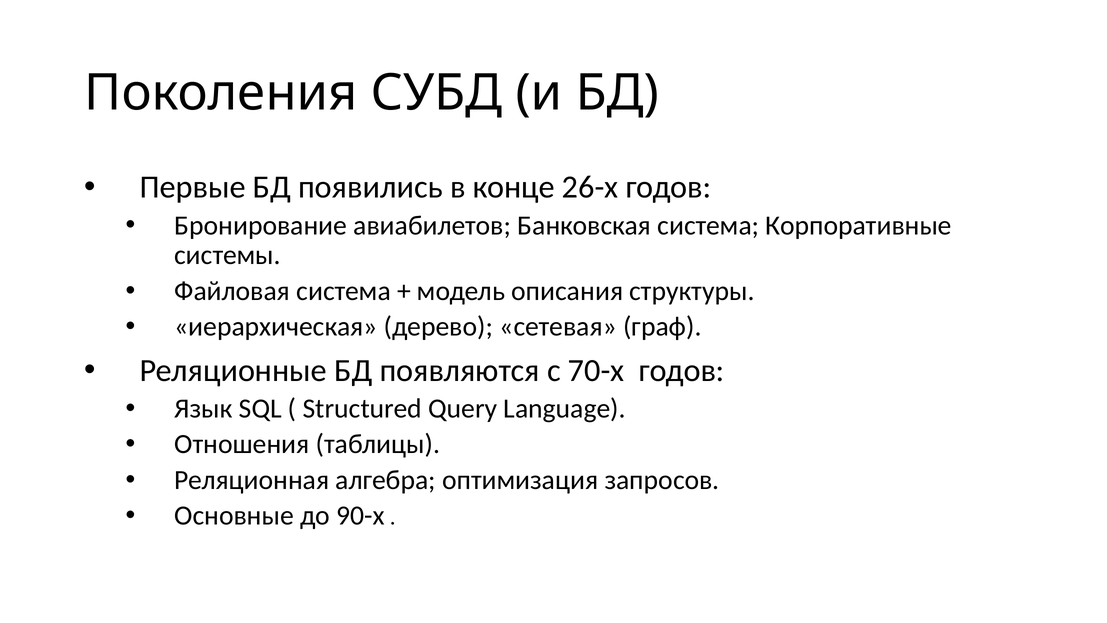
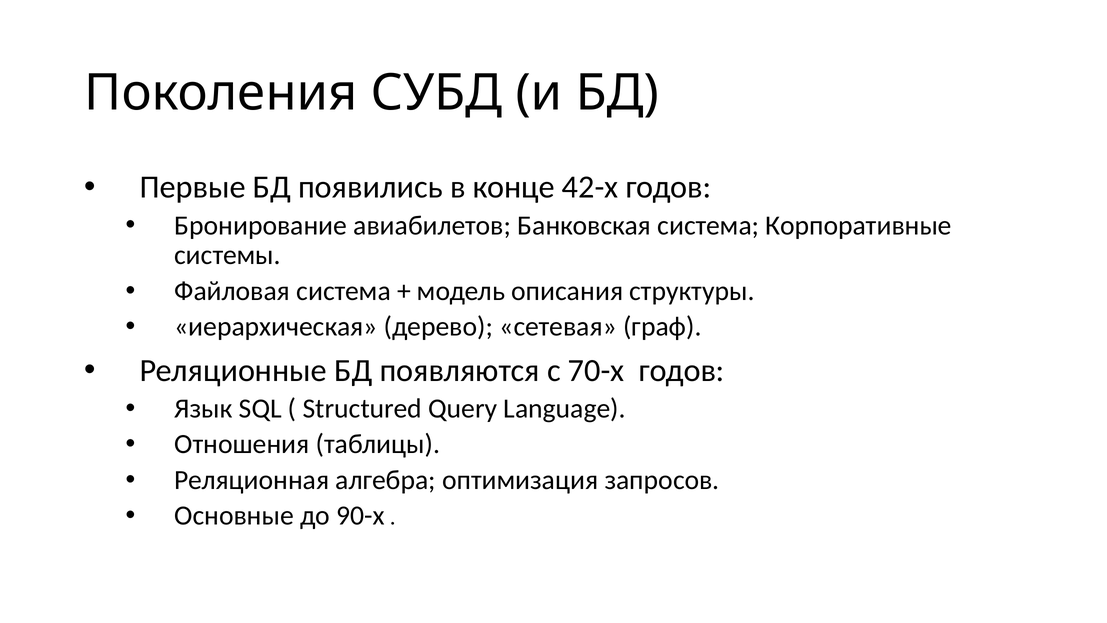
26-х: 26-х -> 42-х
